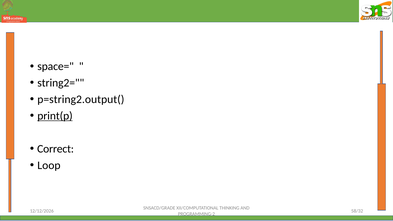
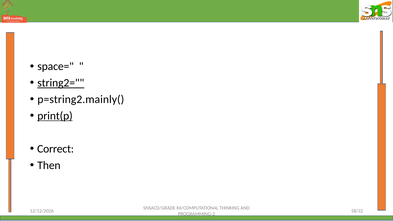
string2= underline: none -> present
p=string2.output(: p=string2.output( -> p=string2.mainly(
Loop: Loop -> Then
